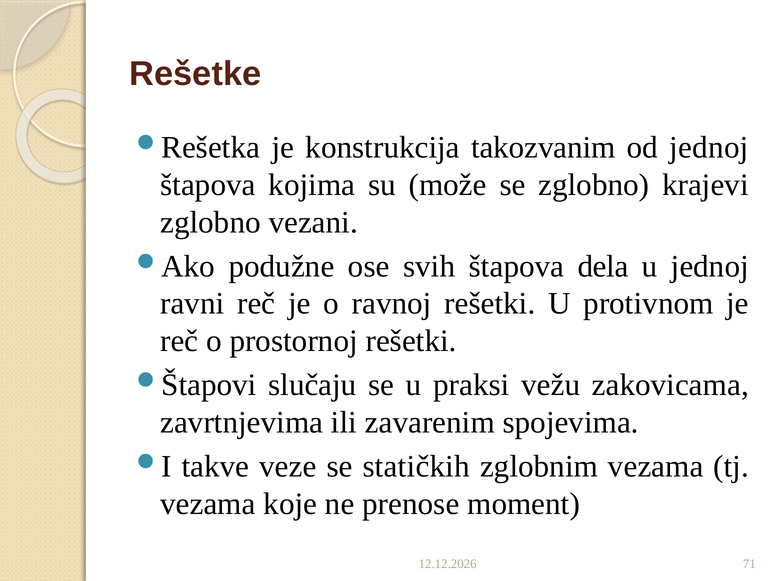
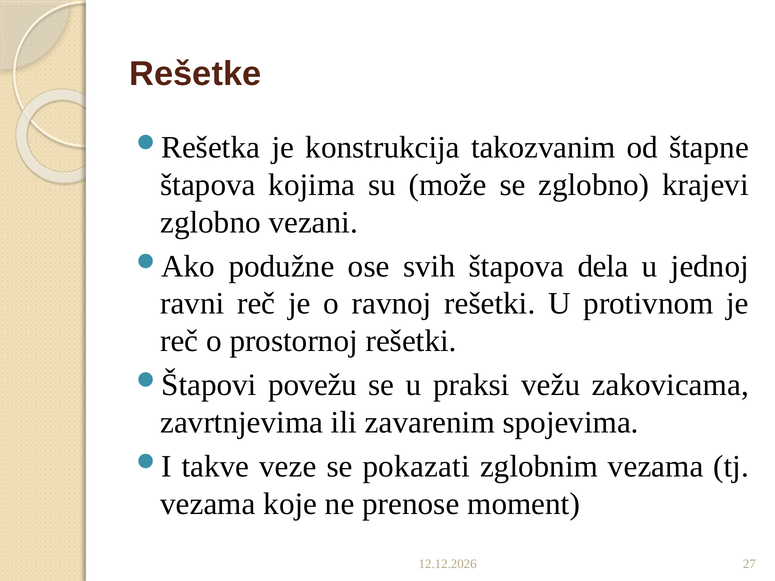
od jednoj: jednoj -> štapne
slučaju: slučaju -> povežu
statičkih: statičkih -> pokazati
71: 71 -> 27
